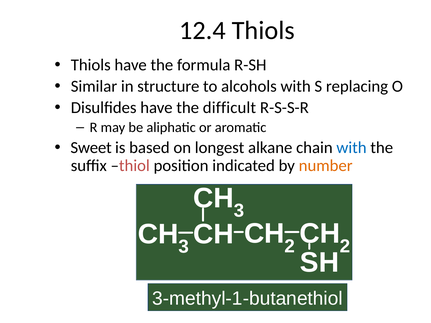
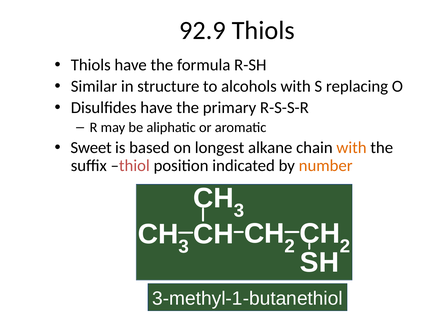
12.4: 12.4 -> 92.9
difficult: difficult -> primary
with at (352, 148) colour: blue -> orange
